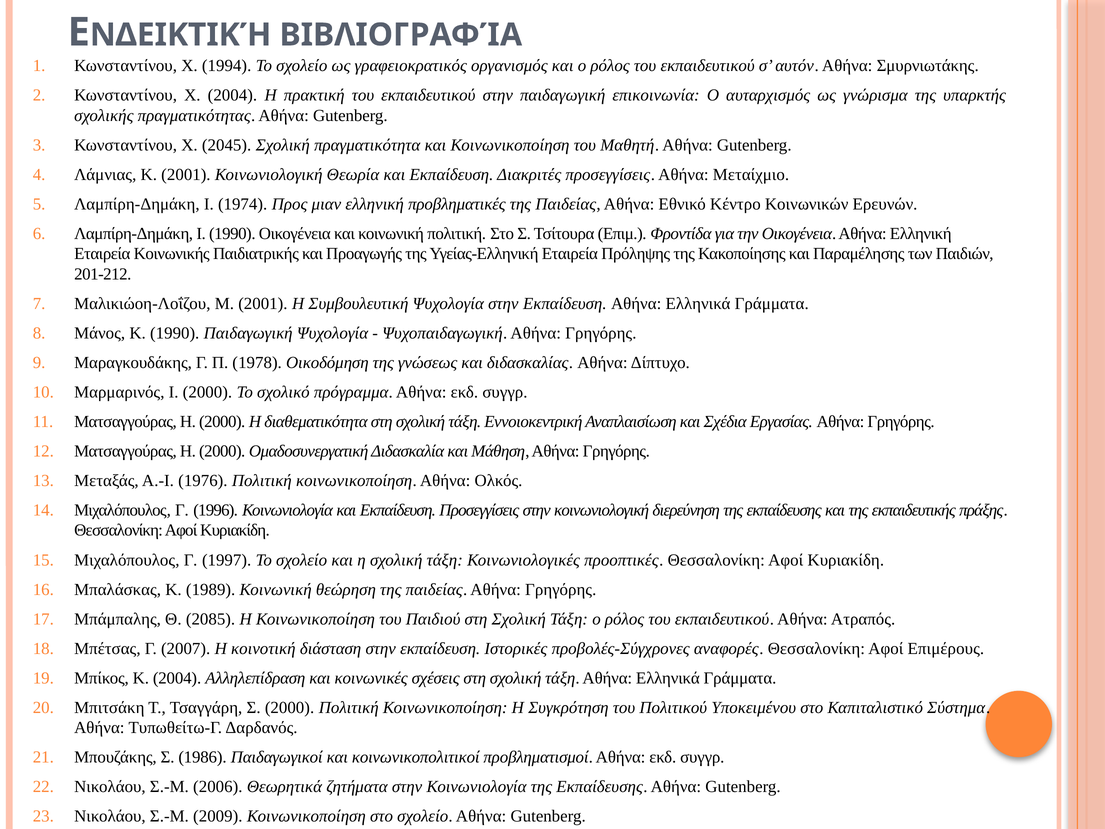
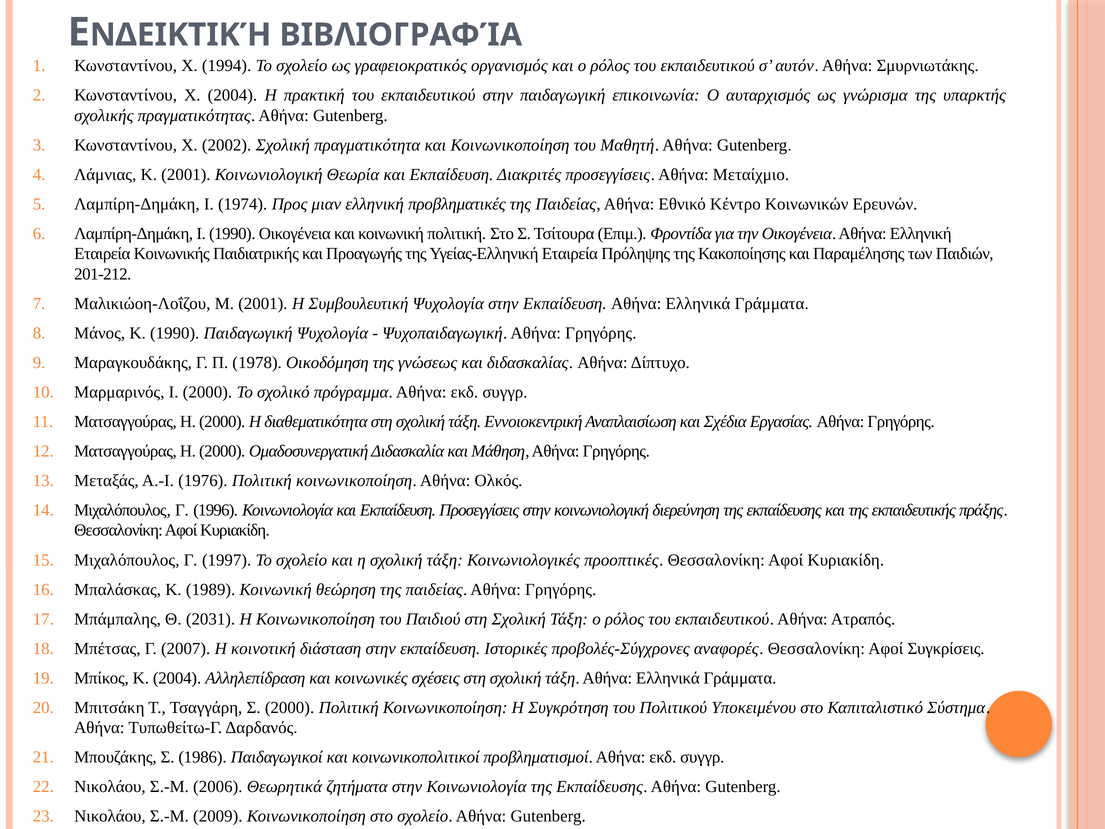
2045: 2045 -> 2002
2085: 2085 -> 2031
Επιμέρους: Επιμέρους -> Συγκρίσεις
